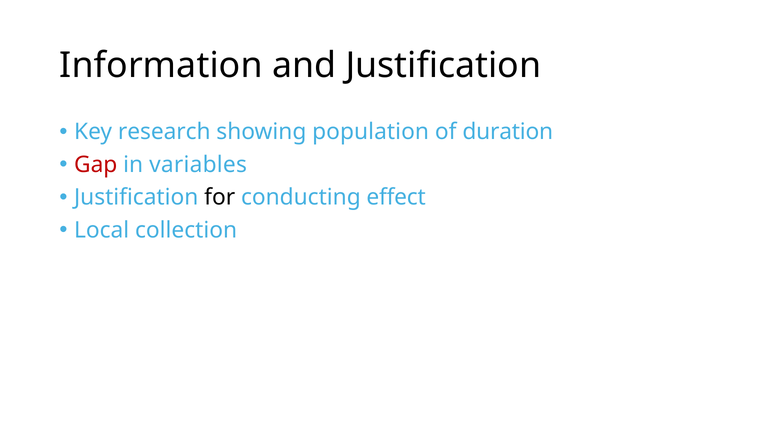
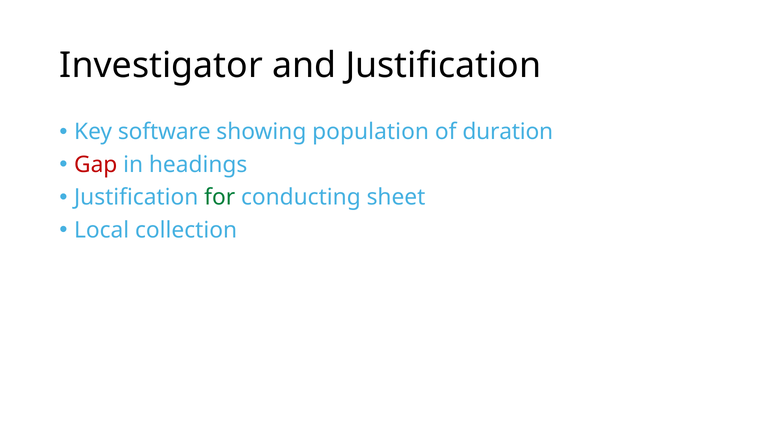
Information: Information -> Investigator
research: research -> software
variables: variables -> headings
for colour: black -> green
effect: effect -> sheet
